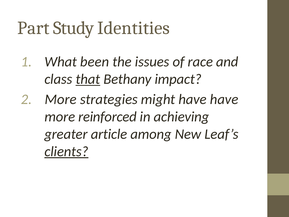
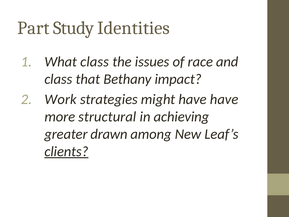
What been: been -> class
that underline: present -> none
More at (61, 99): More -> Work
reinforced: reinforced -> structural
article: article -> drawn
